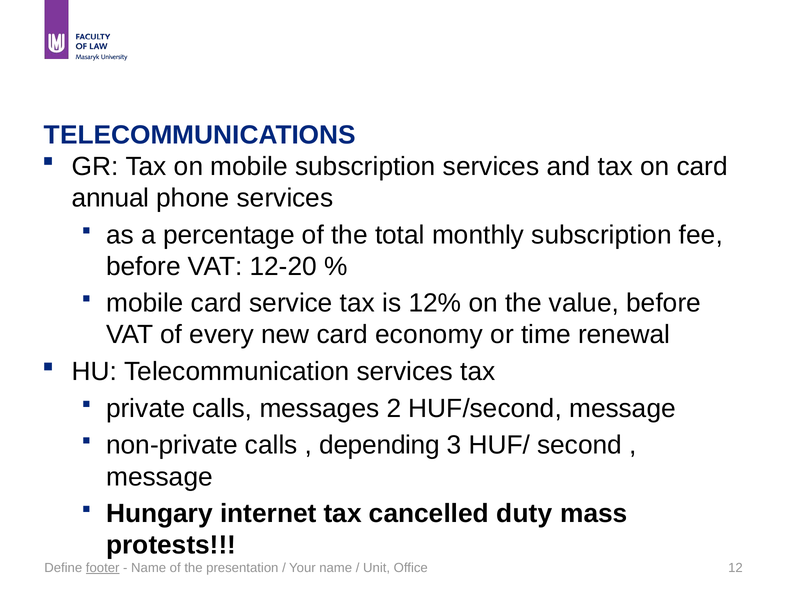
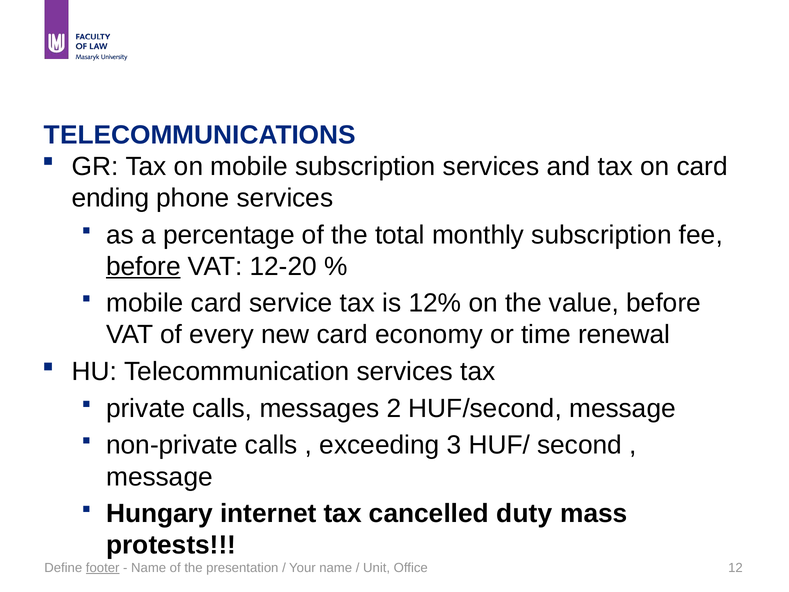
annual: annual -> ending
before at (143, 266) underline: none -> present
depending: depending -> exceeding
